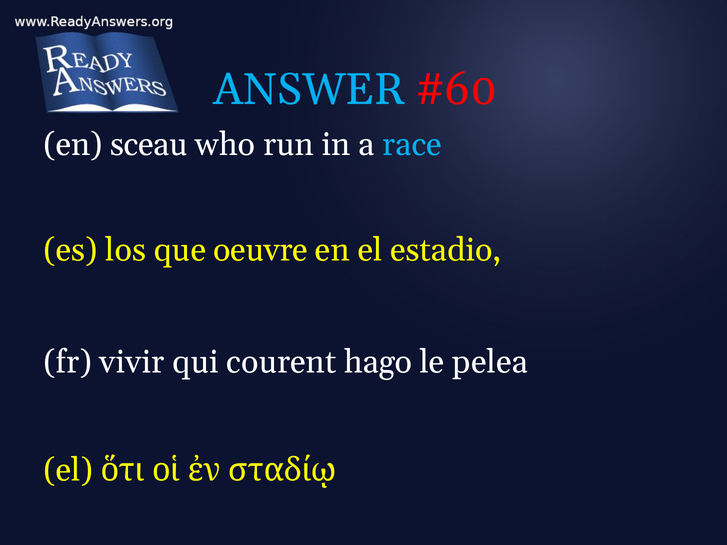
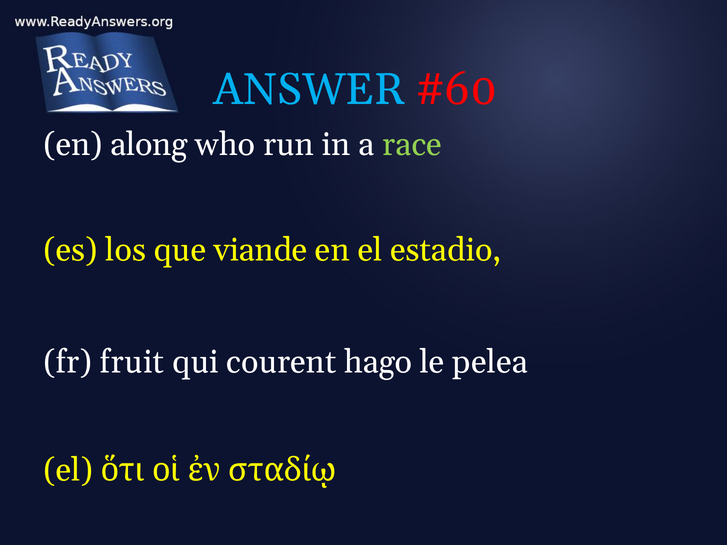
sceau: sceau -> along
race colour: light blue -> light green
oeuvre: oeuvre -> viande
vivir: vivir -> fruit
